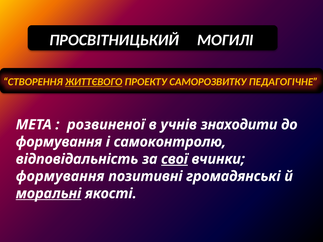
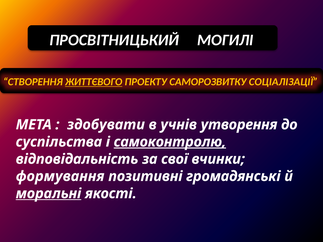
ПЕДАГОГІЧНЕ: ПЕДАГОГІЧНЕ -> СОЦІАЛІЗАЦІЇ
розвиненої: розвиненої -> здобувати
знаходити: знаходити -> утворення
формування at (59, 142): формування -> суспільства
самоконтролю underline: none -> present
свої underline: present -> none
